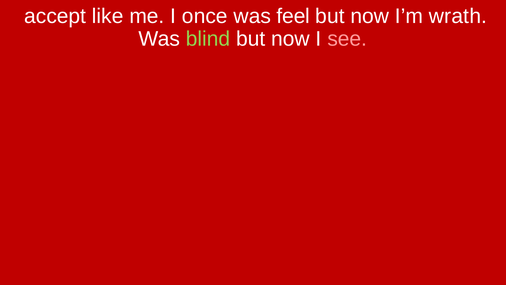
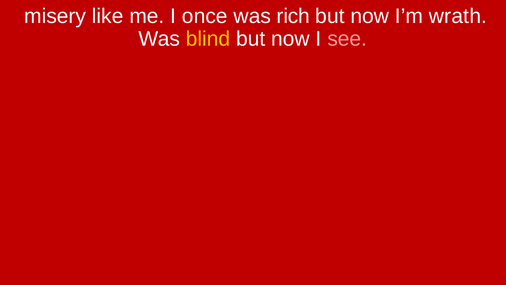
accept: accept -> misery
feel: feel -> rich
blind colour: light green -> yellow
